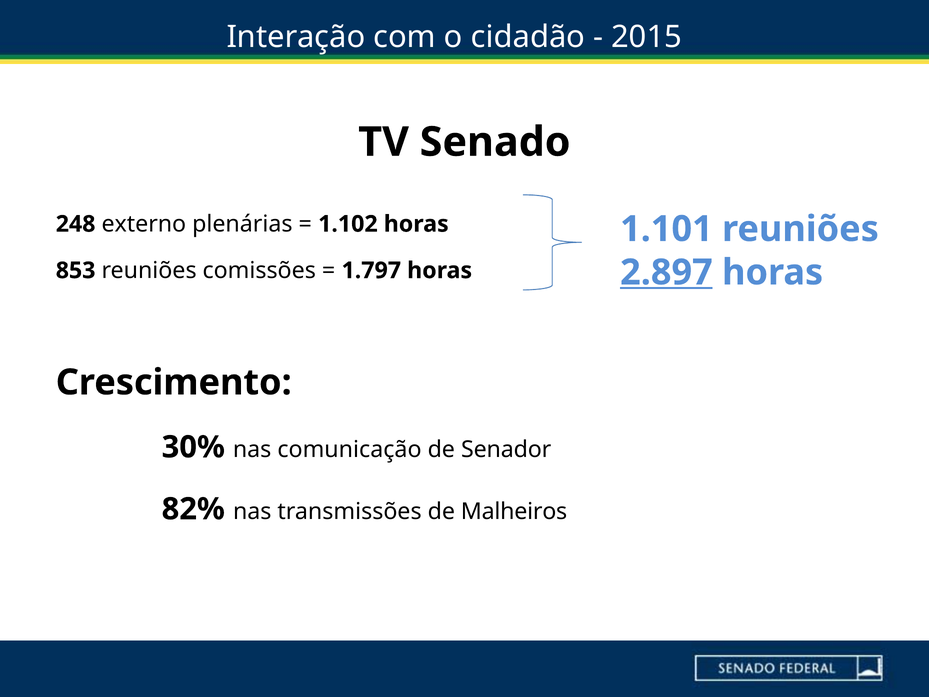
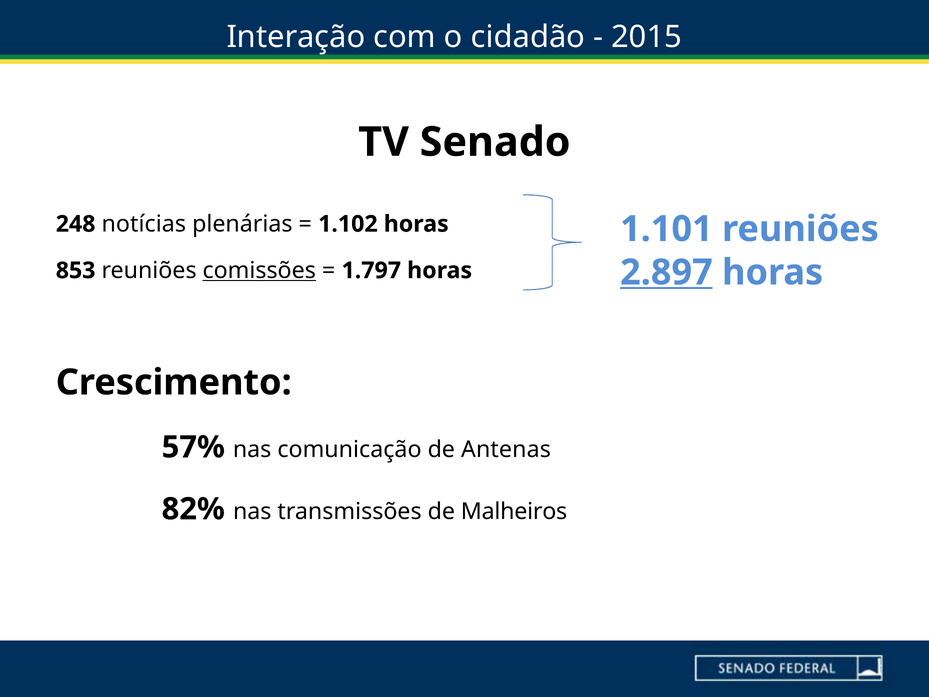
externo: externo -> notícias
comissões underline: none -> present
30%: 30% -> 57%
Senador: Senador -> Antenas
